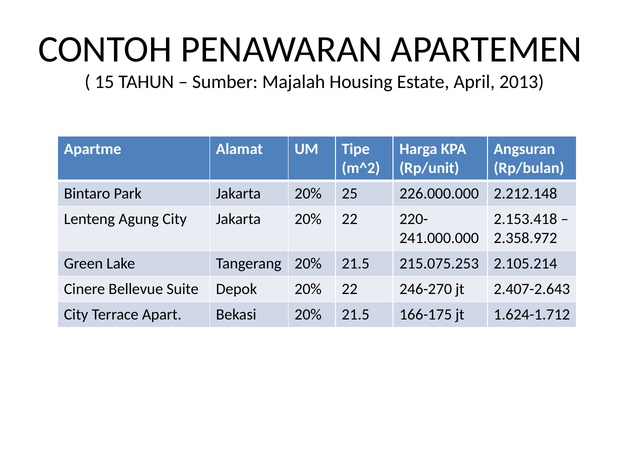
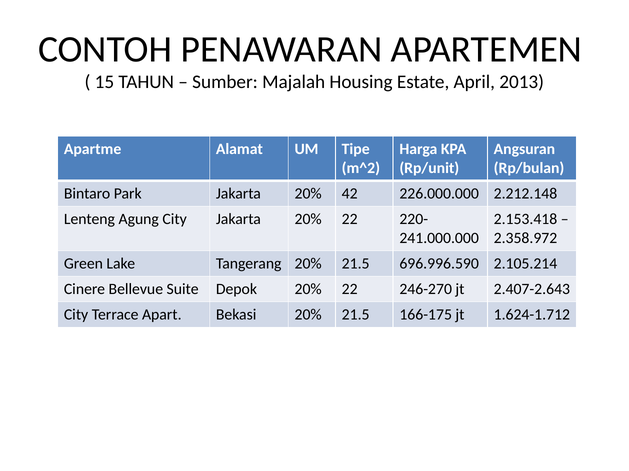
25: 25 -> 42
215.075.253: 215.075.253 -> 696.996.590
